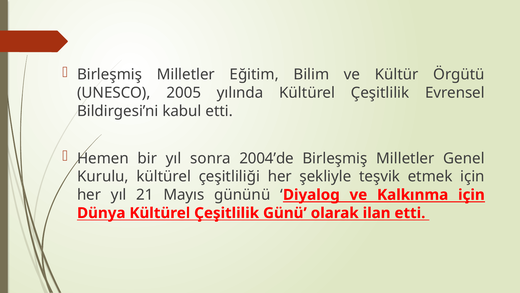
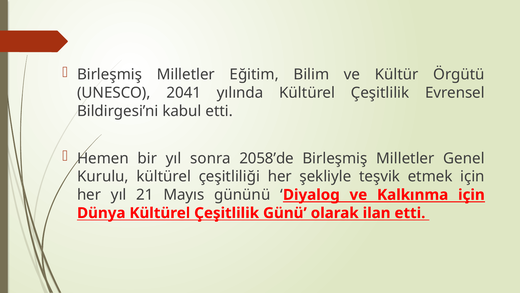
2005: 2005 -> 2041
2004’de: 2004’de -> 2058’de
